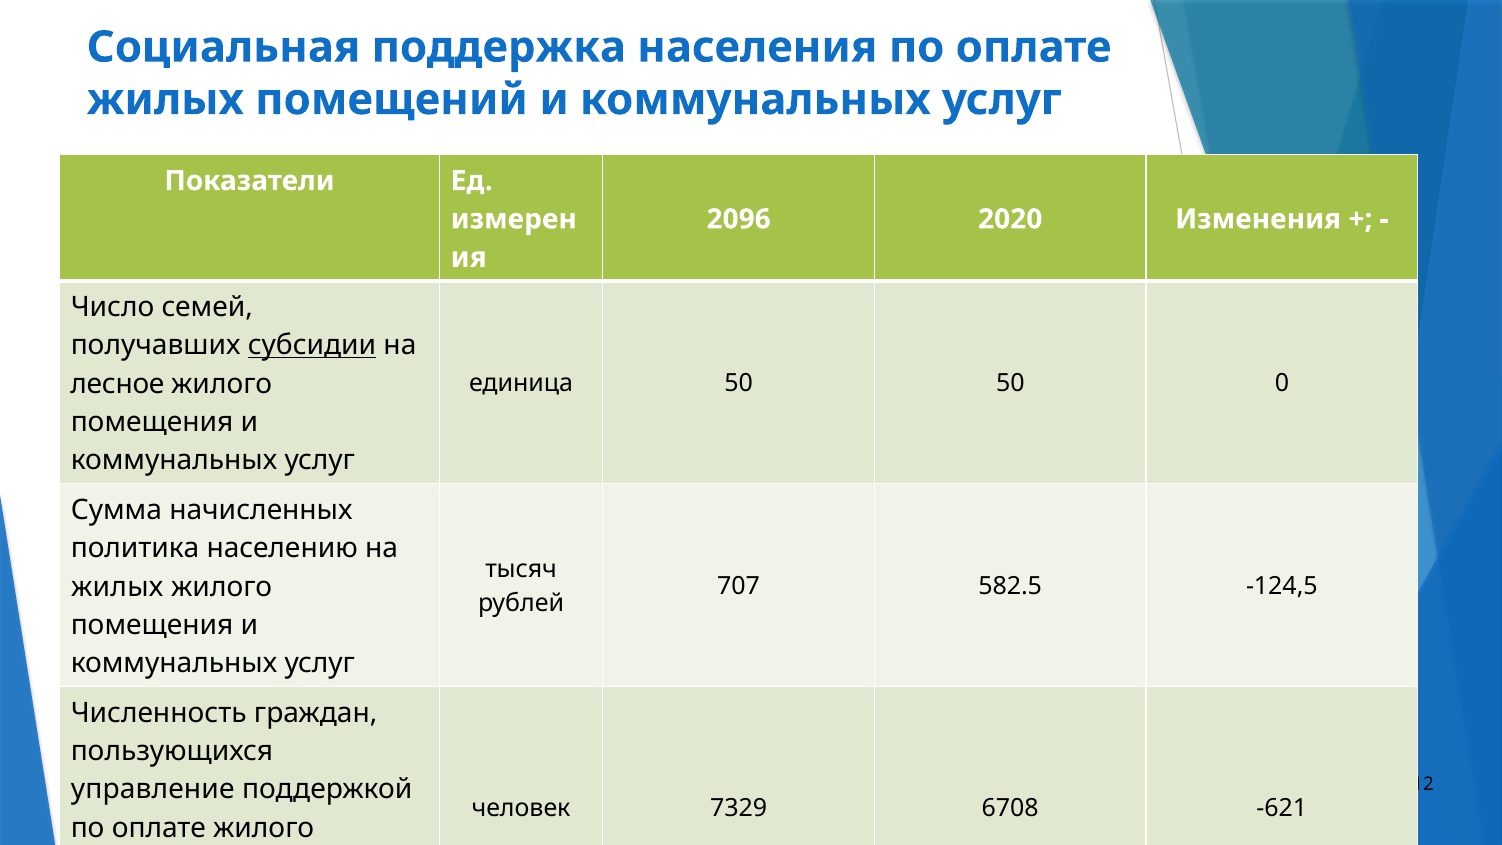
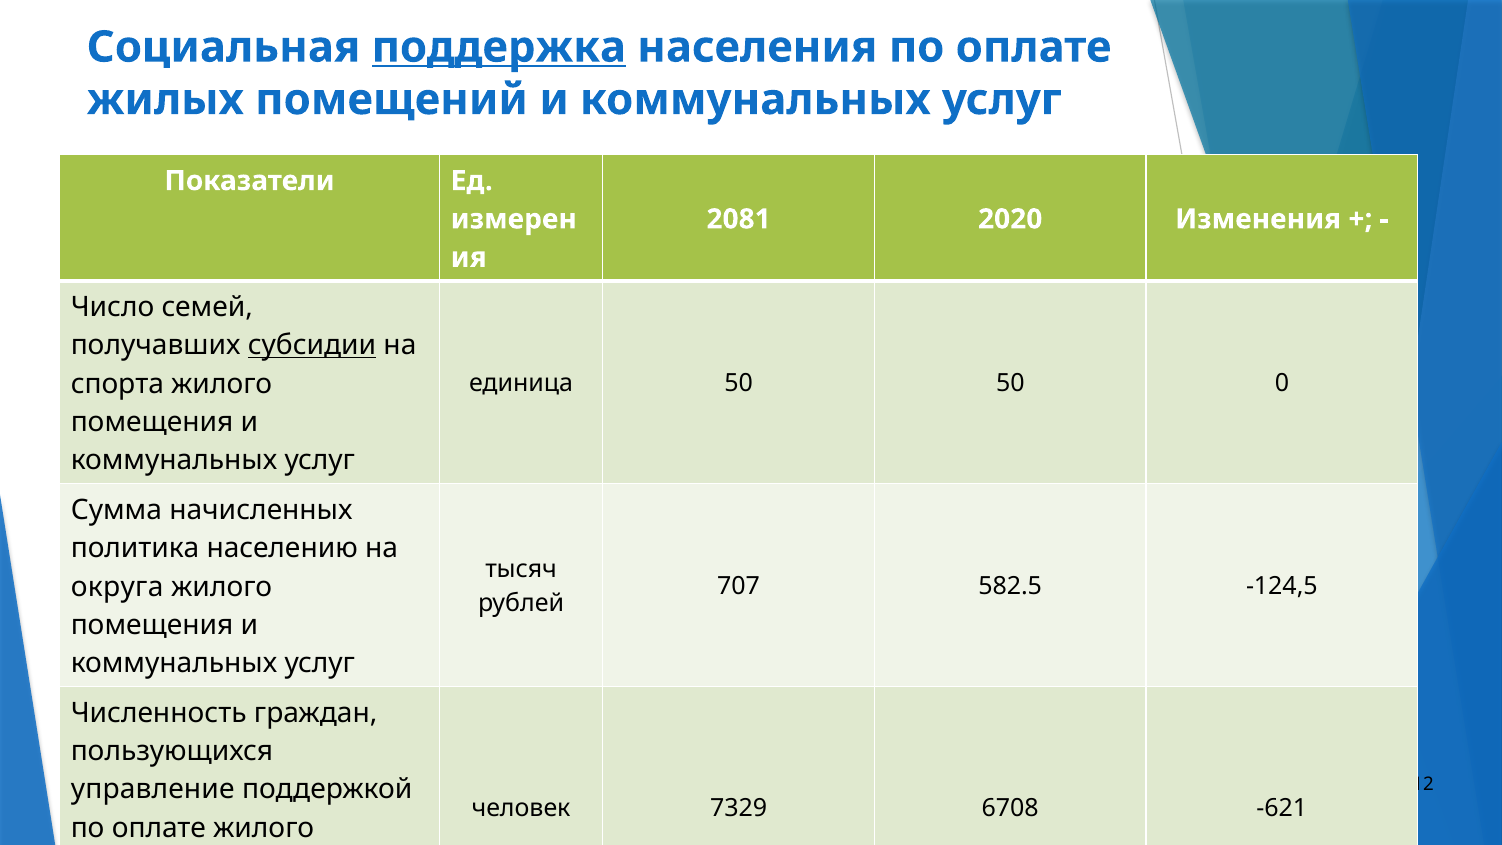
поддержка underline: none -> present
2096: 2096 -> 2081
лесное: лесное -> спорта
жилых at (117, 587): жилых -> округа
